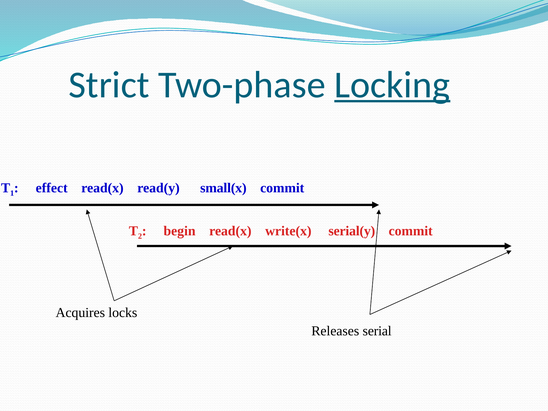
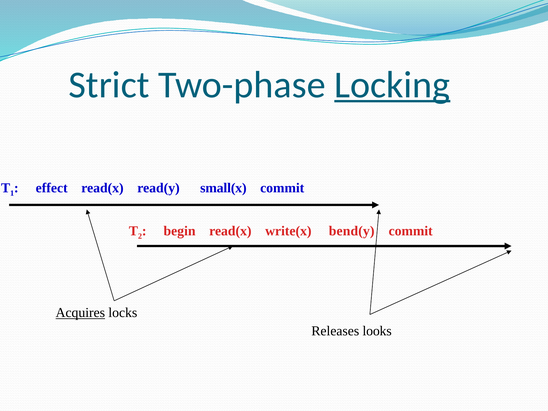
serial(y: serial(y -> bend(y
Acquires underline: none -> present
serial: serial -> looks
